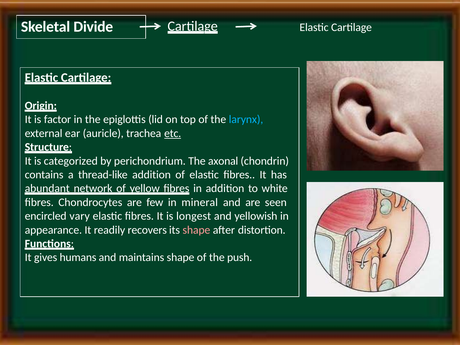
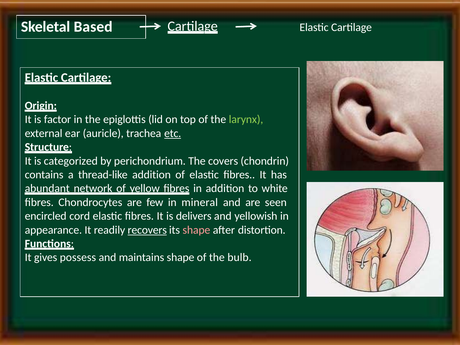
Divide: Divide -> Based
larynx colour: light blue -> light green
axonal: axonal -> covers
vary: vary -> cord
longest: longest -> delivers
recovers underline: none -> present
humans: humans -> possess
push: push -> bulb
